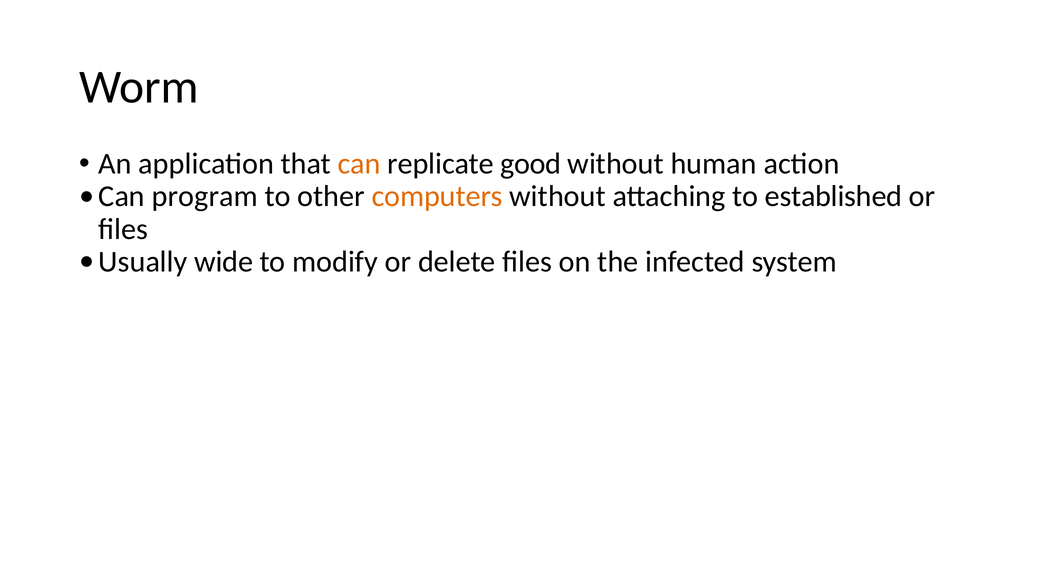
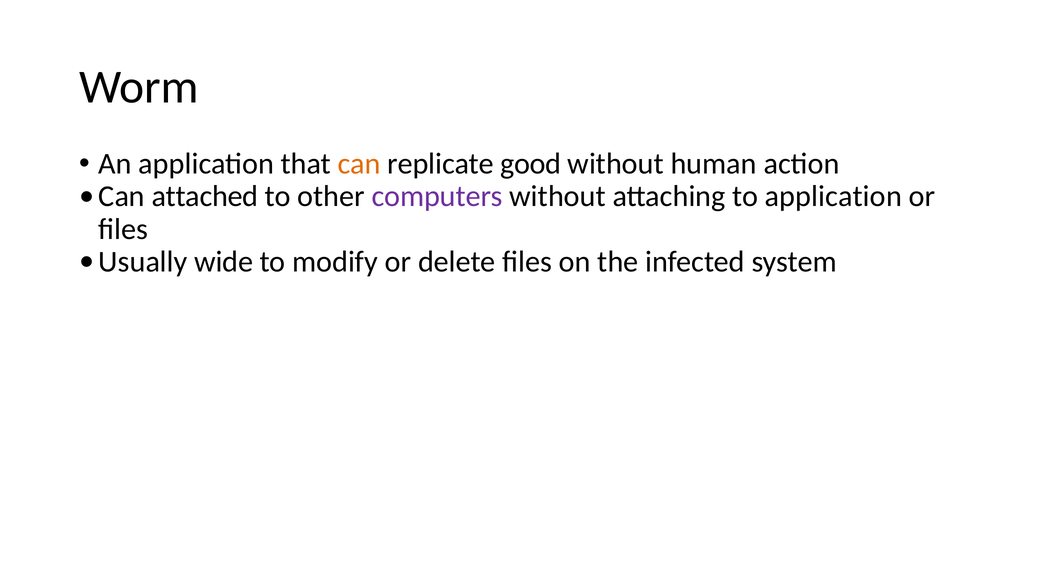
program: program -> attached
computers colour: orange -> purple
to established: established -> application
